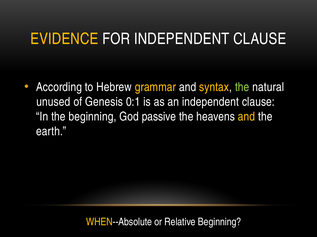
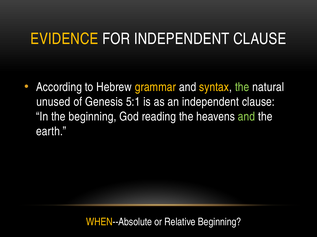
0:1: 0:1 -> 5:1
passive: passive -> reading
and at (247, 117) colour: yellow -> light green
